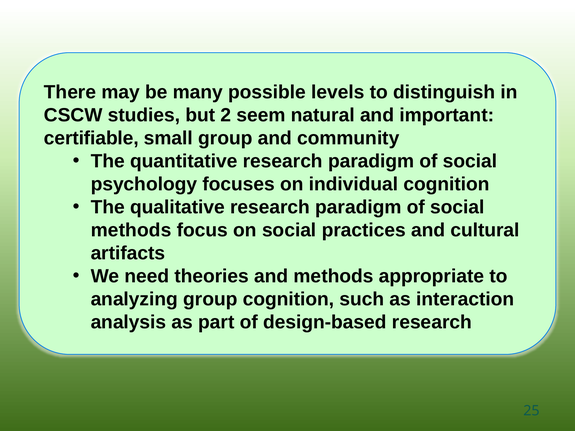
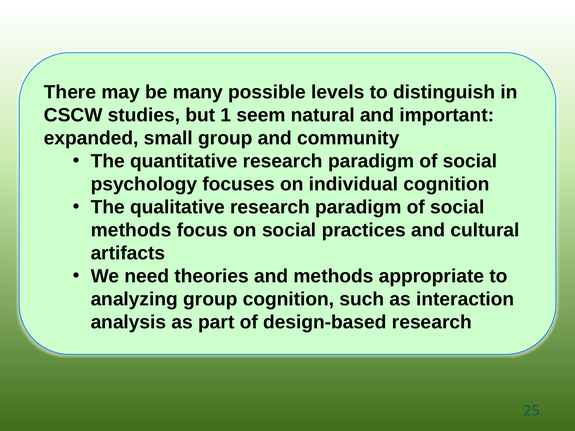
2: 2 -> 1
certifiable: certifiable -> expanded
